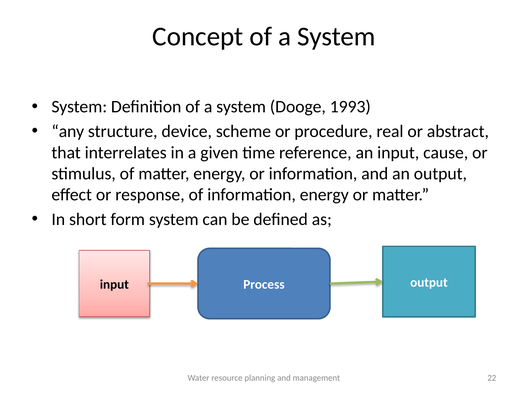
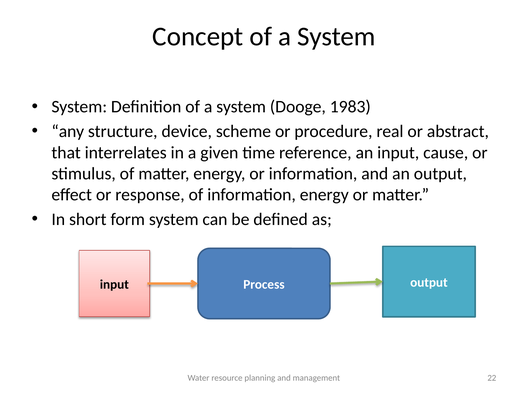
1993: 1993 -> 1983
